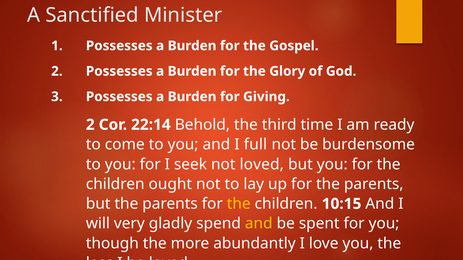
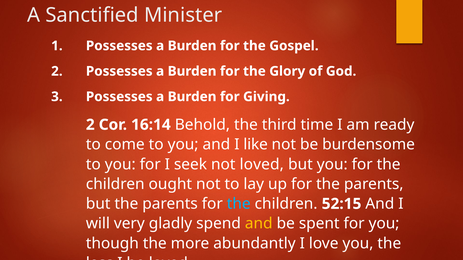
22:14: 22:14 -> 16:14
full: full -> like
the at (239, 204) colour: yellow -> light blue
10:15: 10:15 -> 52:15
